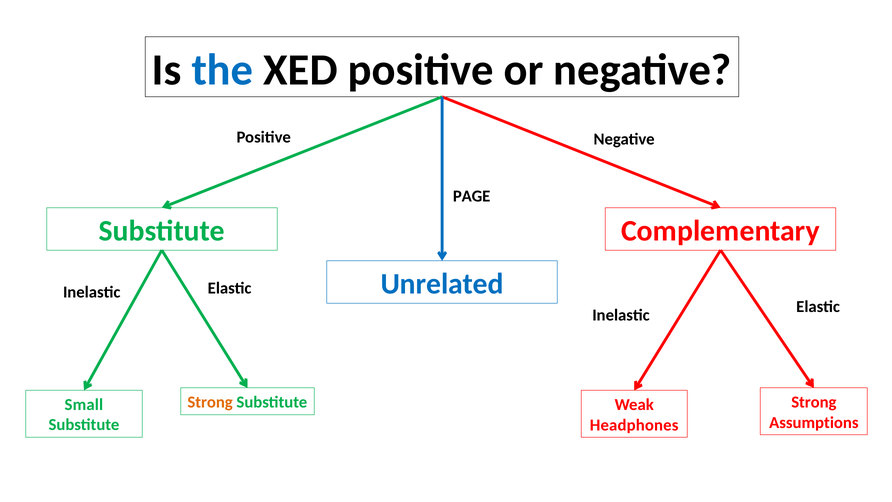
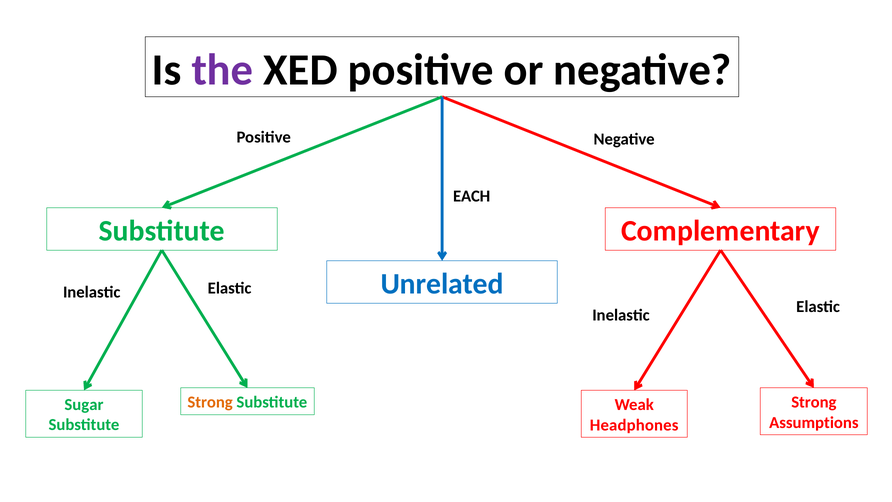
the colour: blue -> purple
PAGE: PAGE -> EACH
Small: Small -> Sugar
